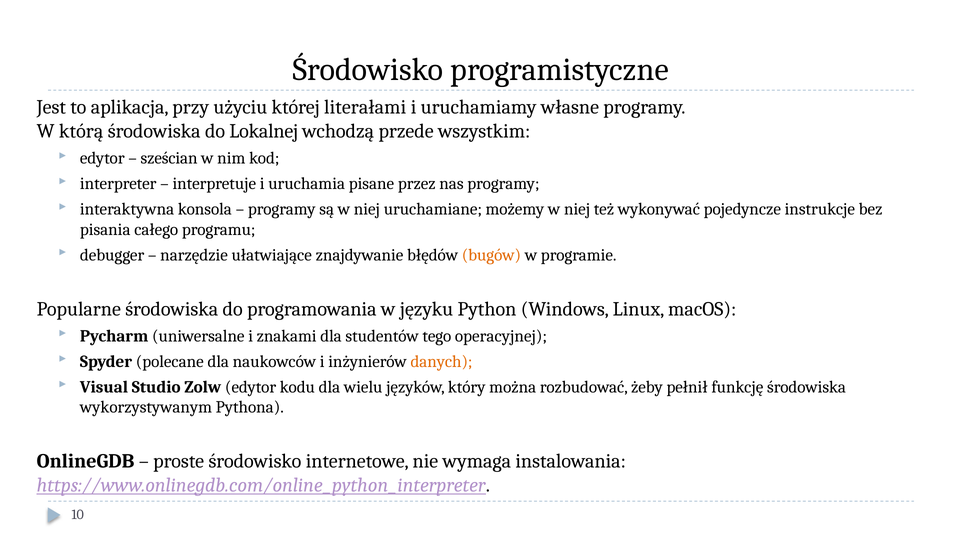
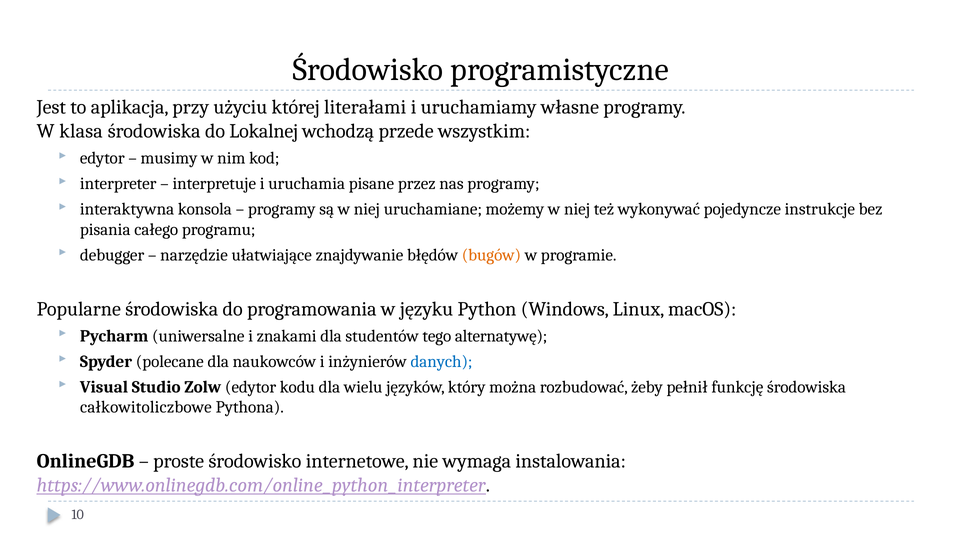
którą: którą -> klasa
sześcian: sześcian -> musimy
operacyjnej: operacyjnej -> alternatywę
danych colour: orange -> blue
wykorzystywanym: wykorzystywanym -> całkowitoliczbowe
